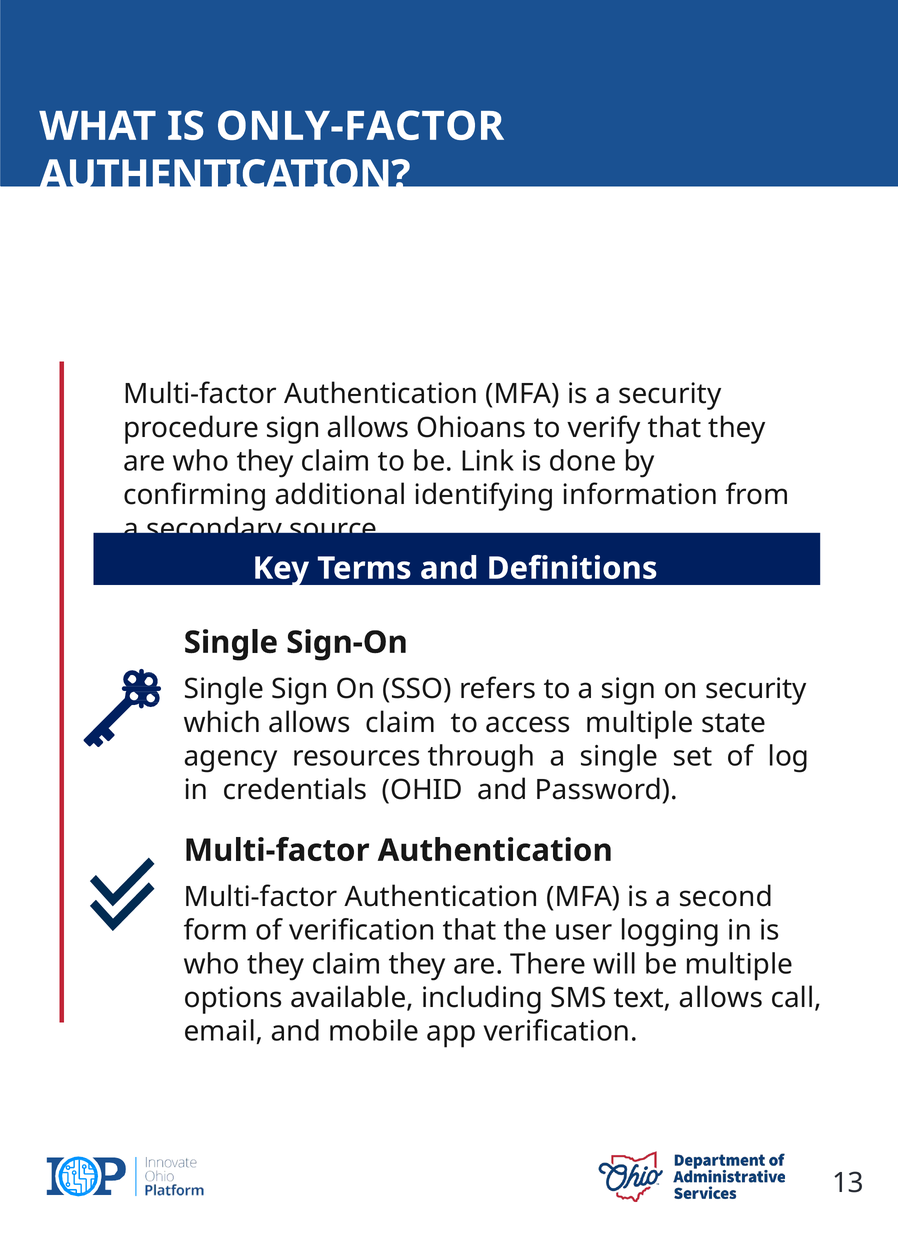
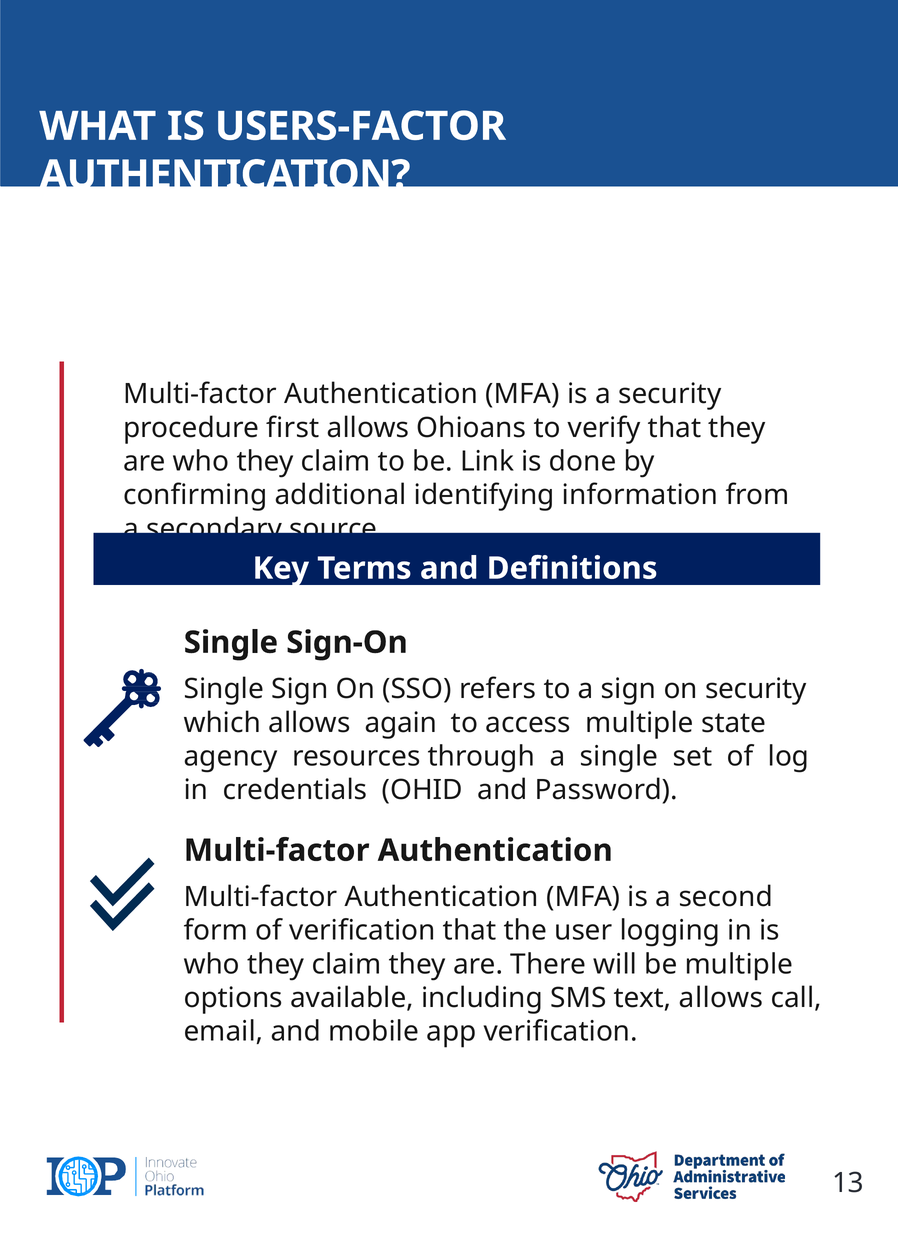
ONLY-FACTOR: ONLY-FACTOR -> USERS-FACTOR
procedure sign: sign -> first
allows claim: claim -> again
